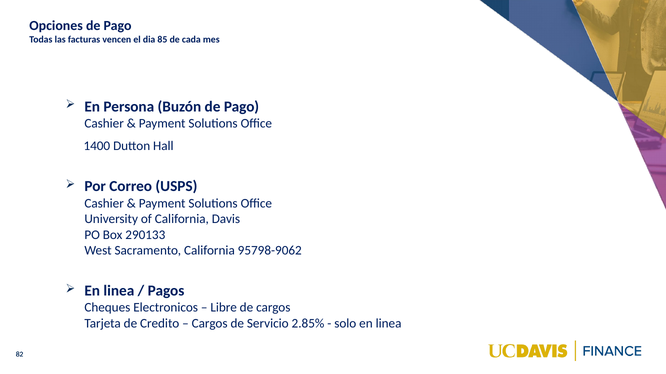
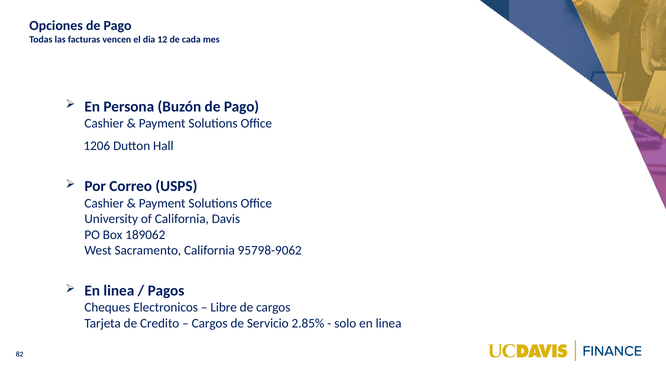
85: 85 -> 12
1400: 1400 -> 1206
290133: 290133 -> 189062
